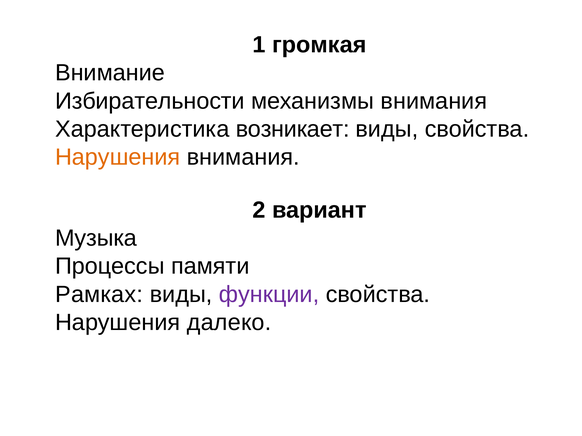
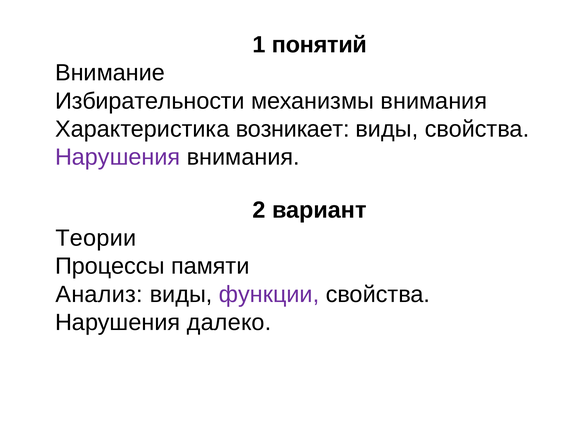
громкая: громкая -> понятий
Нарушения at (118, 157) colour: orange -> purple
Музыка: Музыка -> Теории
Рамках: Рамках -> Анализ
